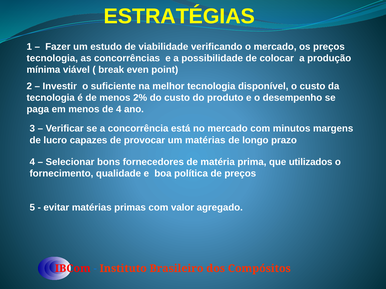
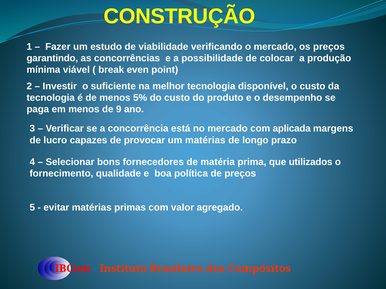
ESTRATÉGIAS: ESTRATÉGIAS -> CONSTRUÇÃO
tecnologia at (52, 58): tecnologia -> garantindo
2%: 2% -> 5%
de 4: 4 -> 9
minutos: minutos -> aplicada
